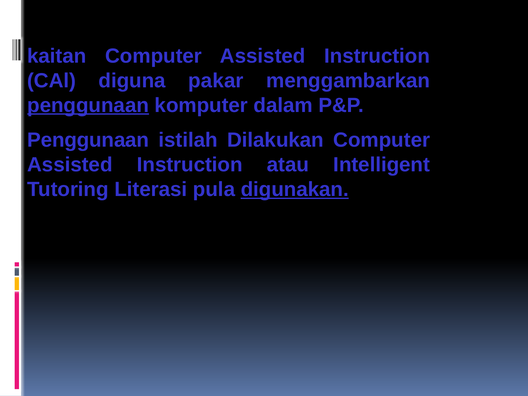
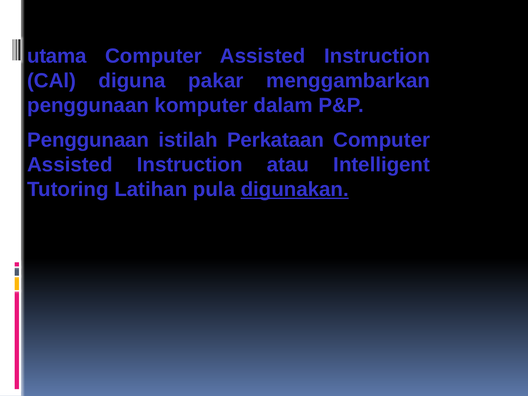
kaitan: kaitan -> utama
penggunaan at (88, 105) underline: present -> none
Dilakukan: Dilakukan -> Perkataan
Literasi: Literasi -> Latihan
